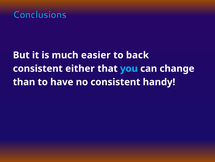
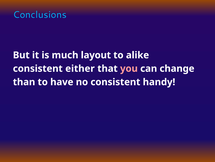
easier: easier -> layout
back: back -> alike
you colour: light blue -> pink
